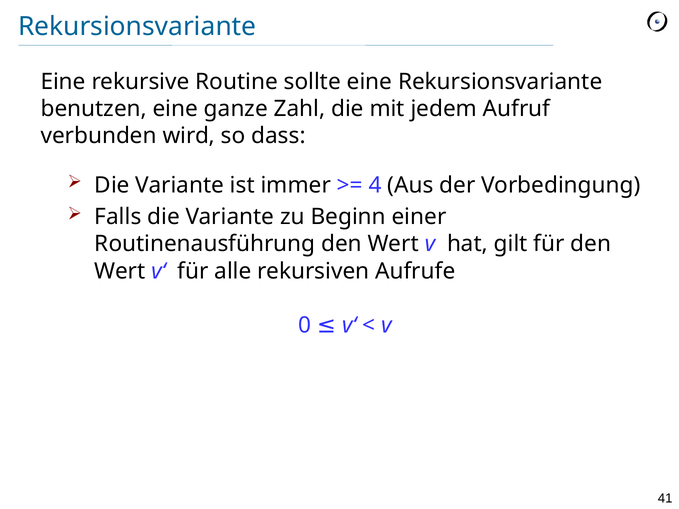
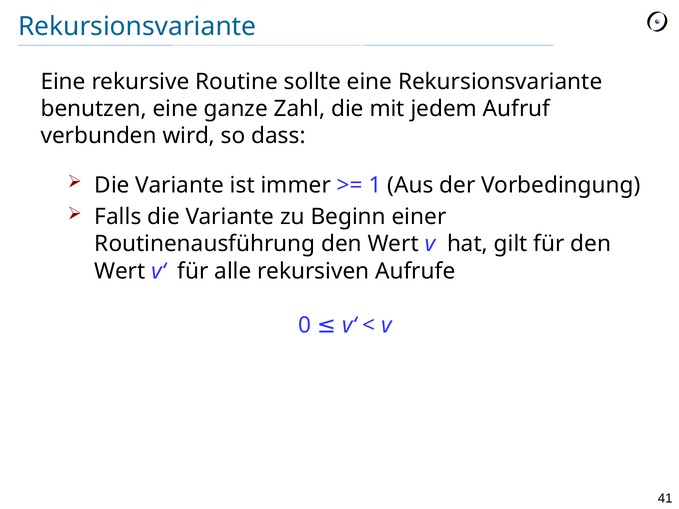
4: 4 -> 1
